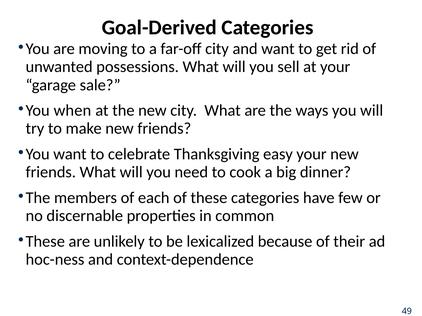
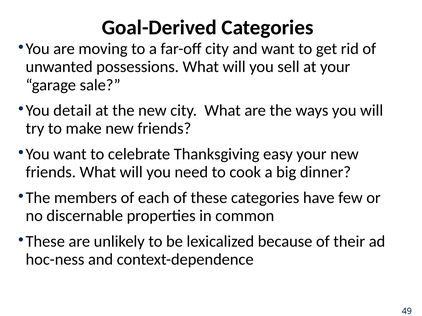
when: when -> detail
